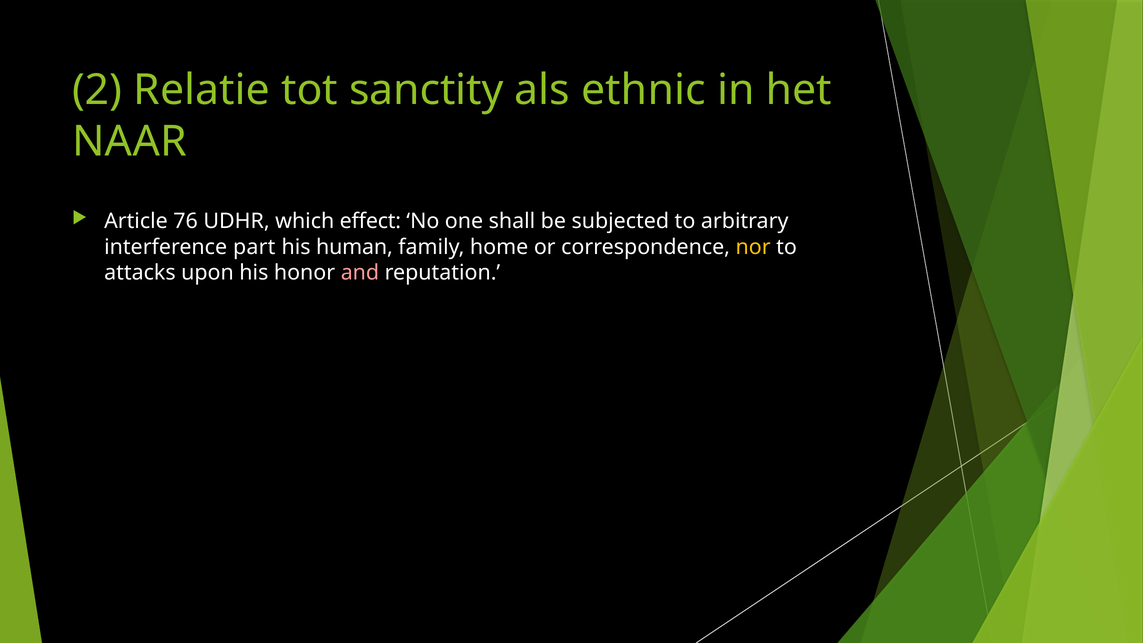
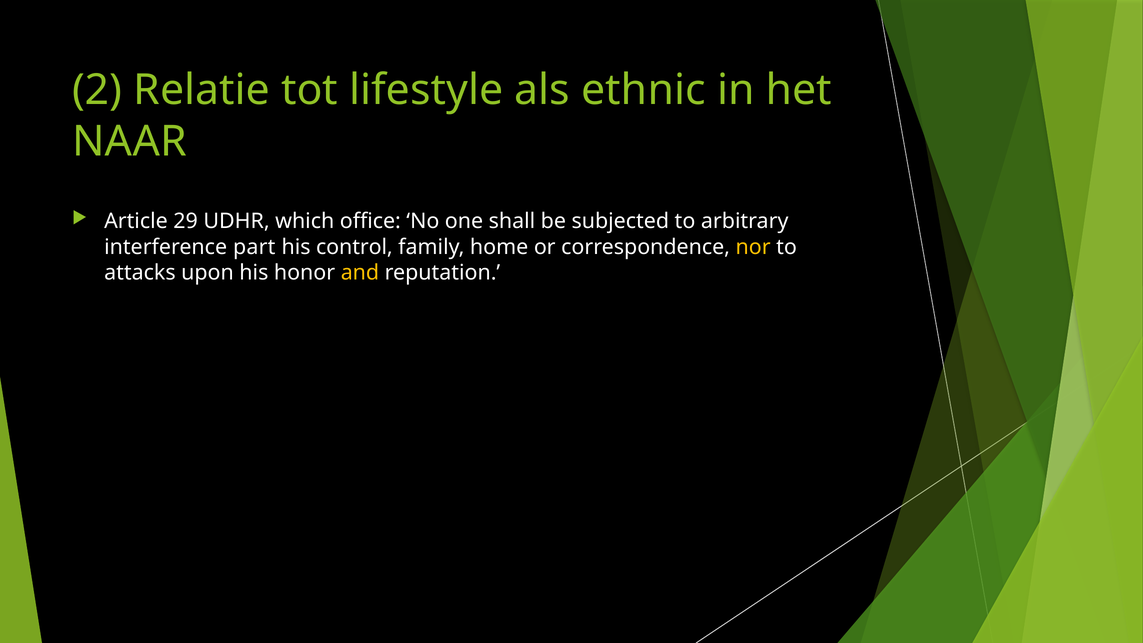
sanctity: sanctity -> lifestyle
76: 76 -> 29
effect: effect -> office
human: human -> control
and colour: pink -> yellow
